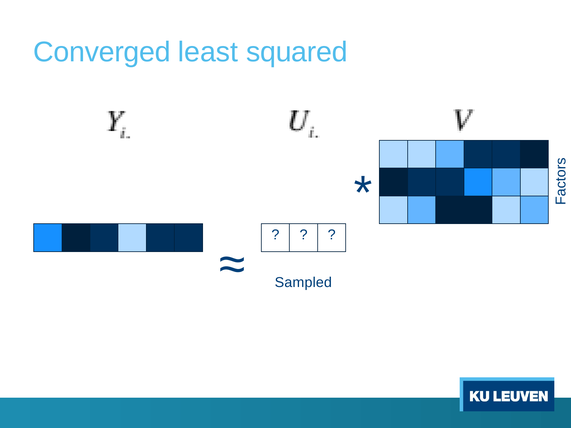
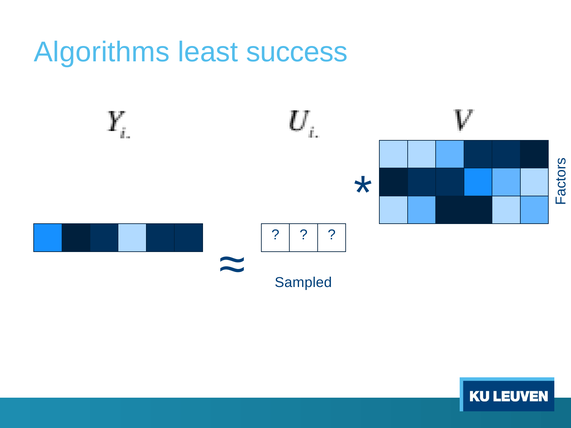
Converged: Converged -> Algorithms
squared: squared -> success
